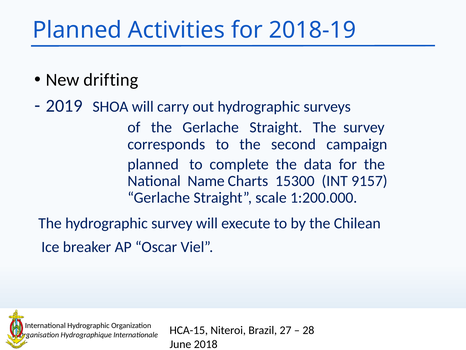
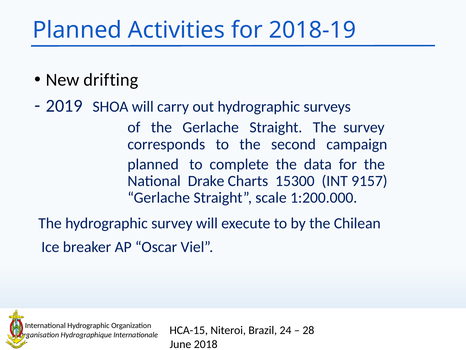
Name: Name -> Drake
27: 27 -> 24
